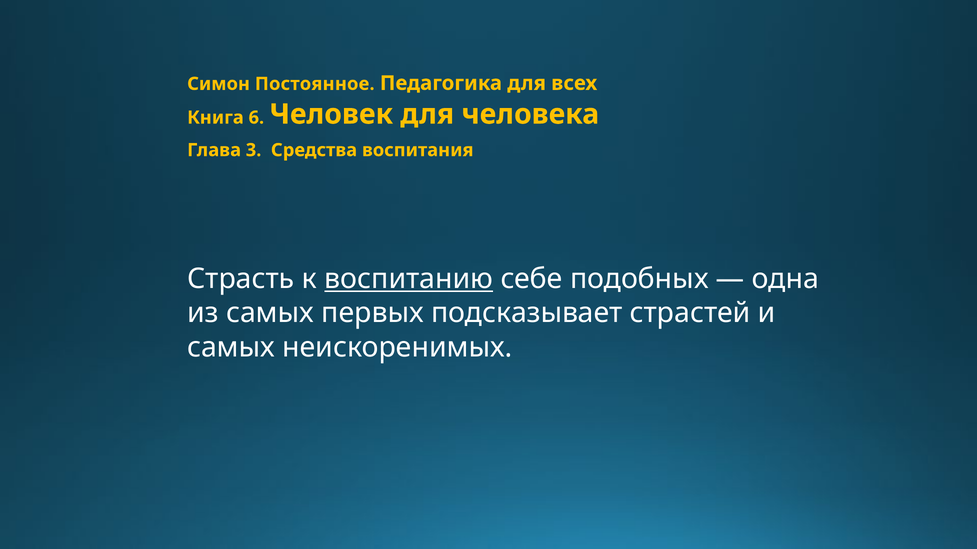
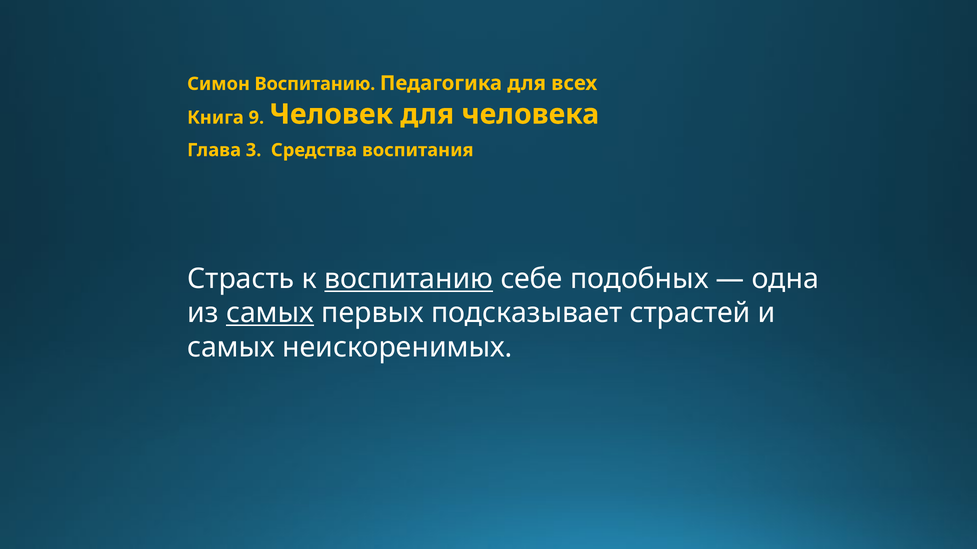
Симон Постоянное: Постоянное -> Воспитанию
6: 6 -> 9
самых at (270, 313) underline: none -> present
